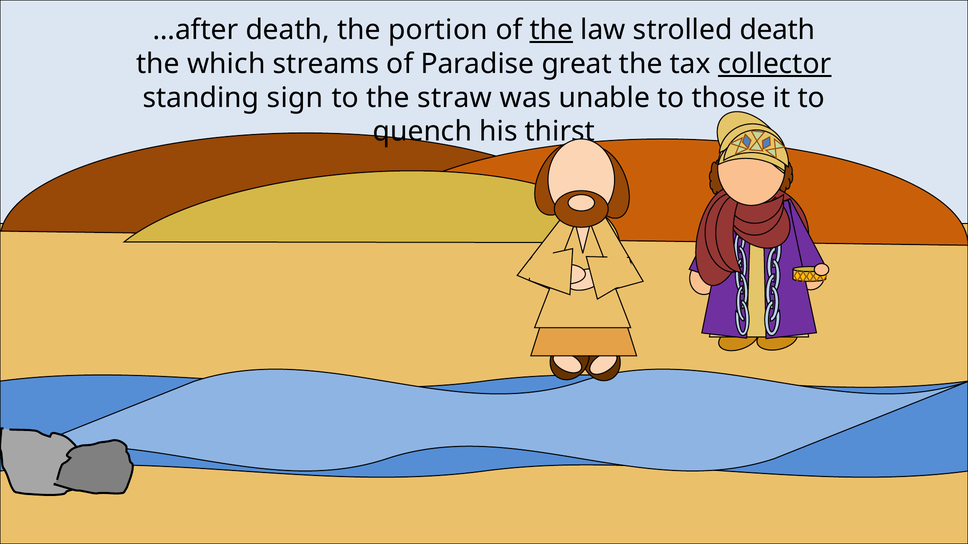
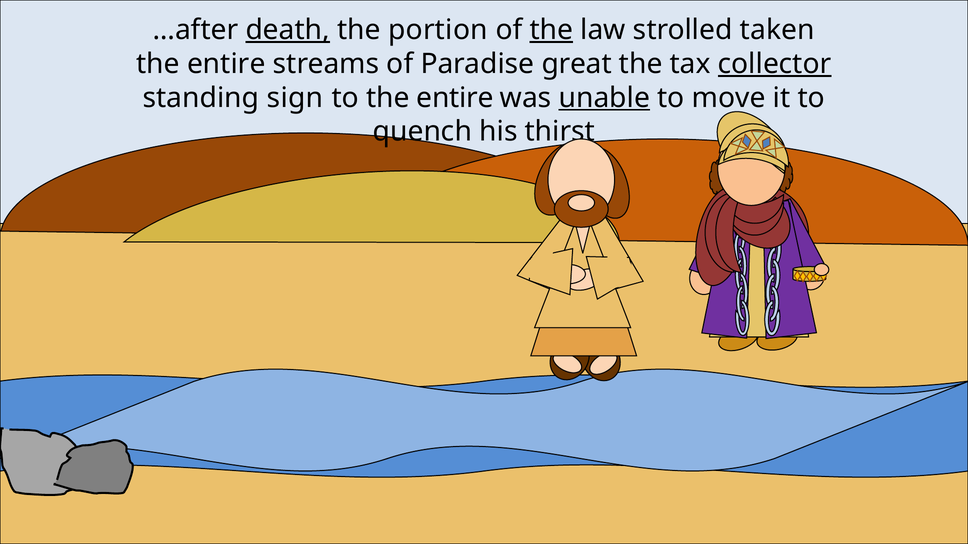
death at (288, 30) underline: none -> present
strolled death: death -> taken
which at (226, 64): which -> entire
to the straw: straw -> entire
unable underline: none -> present
those: those -> move
